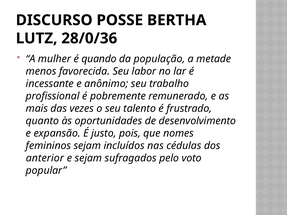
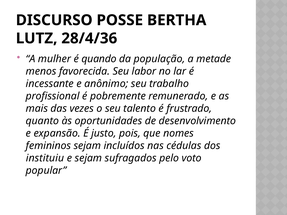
28/0/36: 28/0/36 -> 28/4/36
anterior: anterior -> instituiu
